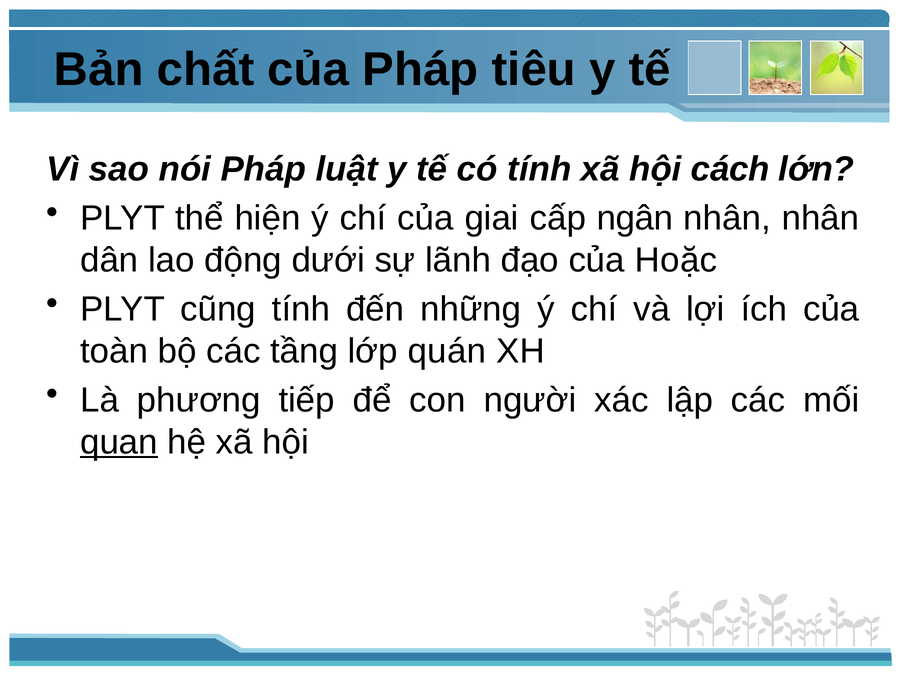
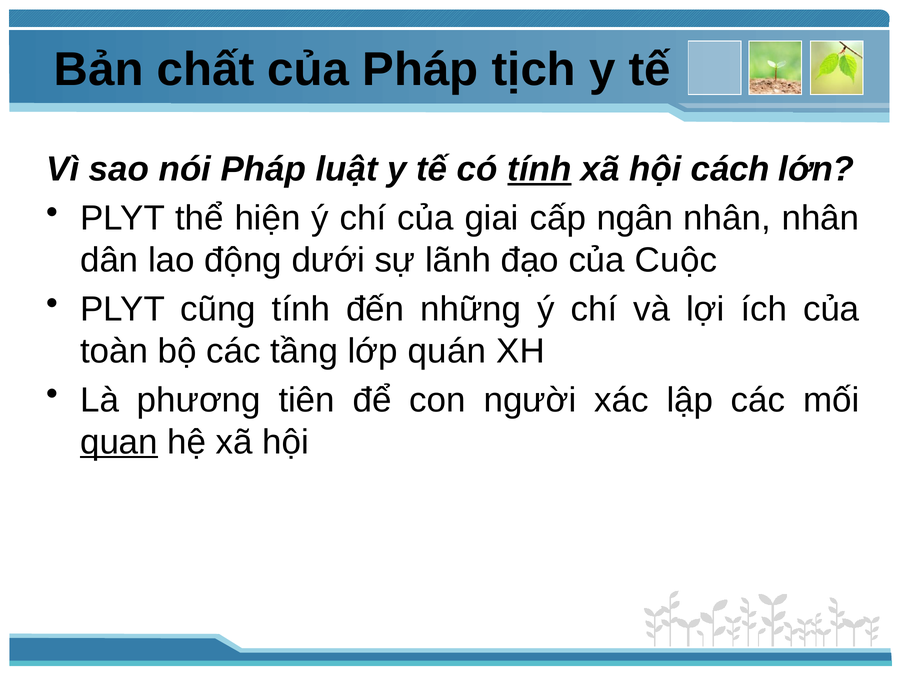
tiêu: tiêu -> tịch
tính at (539, 169) underline: none -> present
Hoặc: Hoặc -> Cuộc
tiếp: tiếp -> tiên
